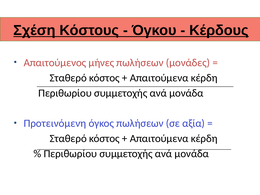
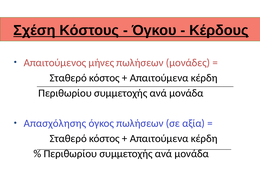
Προτεινόμενη: Προτεινόμενη -> Απασχόλησης
